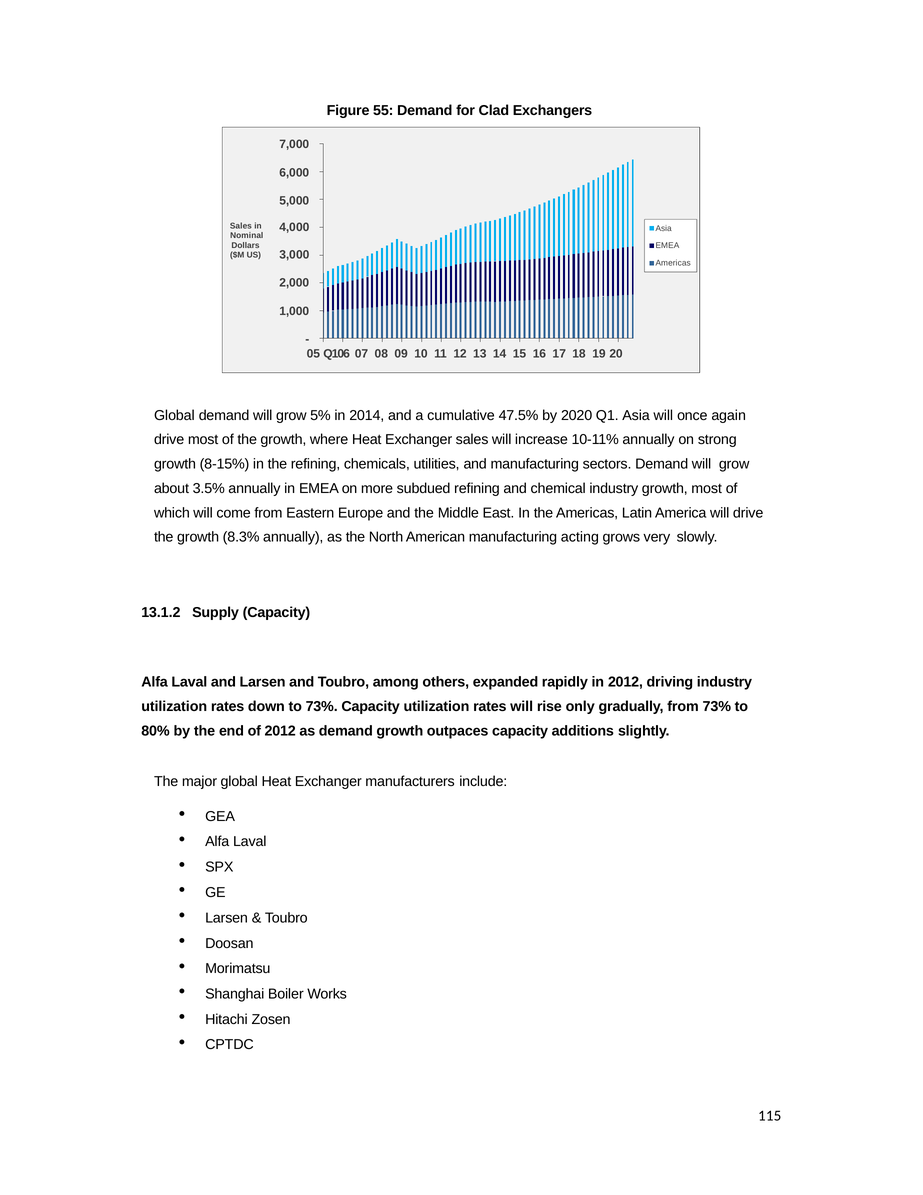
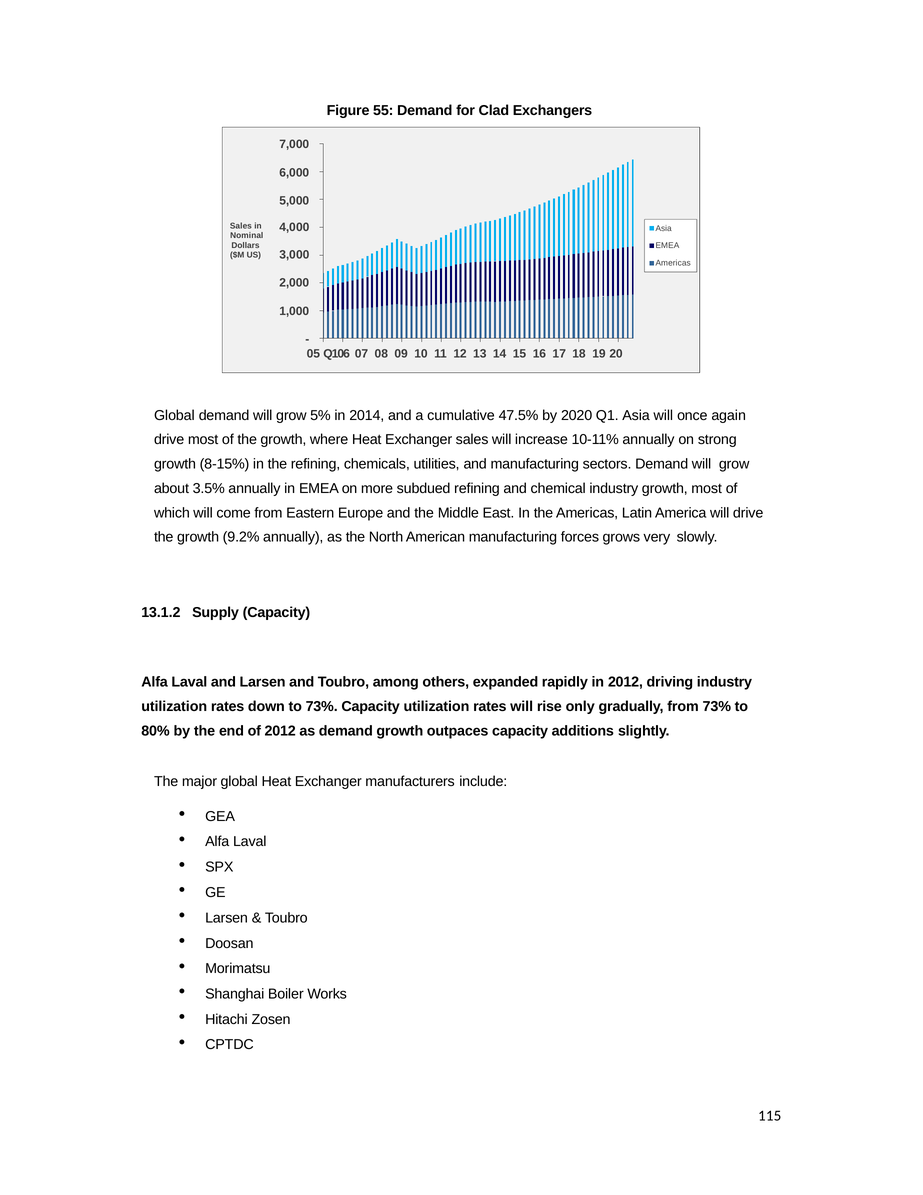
8.3%: 8.3% -> 9.2%
acting: acting -> forces
